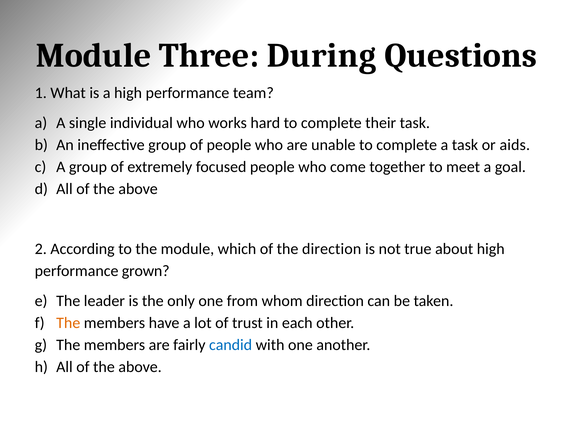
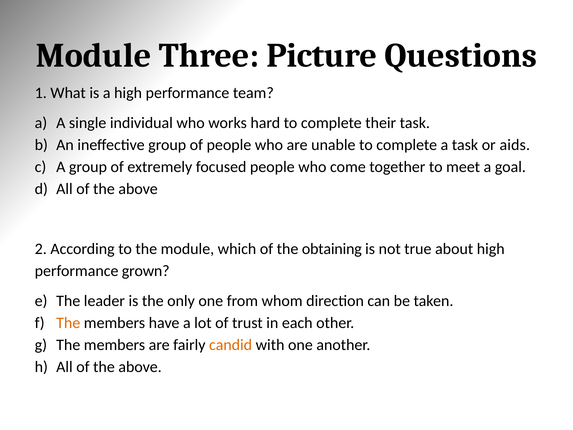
During: During -> Picture
the direction: direction -> obtaining
candid colour: blue -> orange
